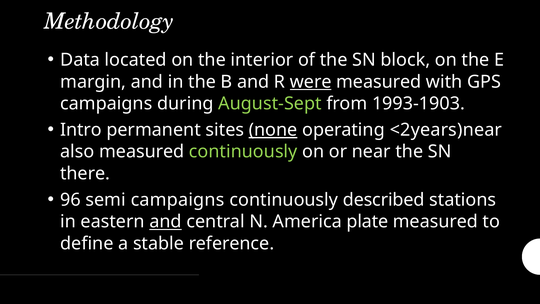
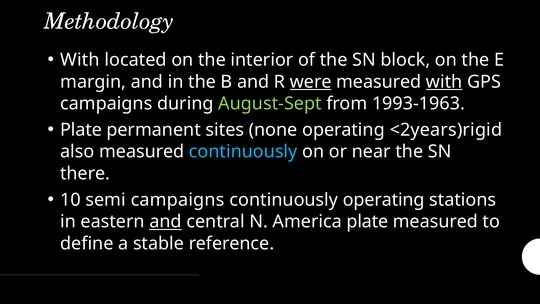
Data at (80, 60): Data -> With
with at (444, 82) underline: none -> present
1993-1903: 1993-1903 -> 1993-1963
Intro at (81, 130): Intro -> Plate
none underline: present -> none
<2years)near: <2years)near -> <2years)rigid
continuously at (243, 152) colour: light green -> light blue
96: 96 -> 10
continuously described: described -> operating
